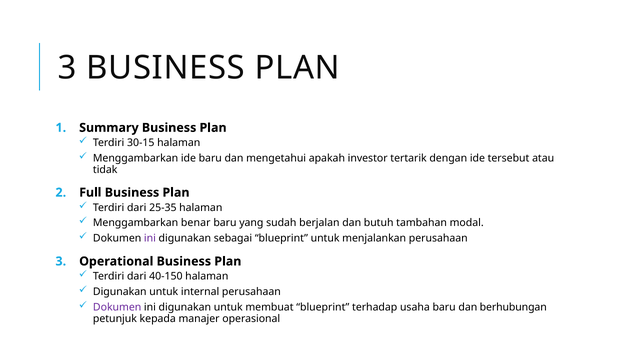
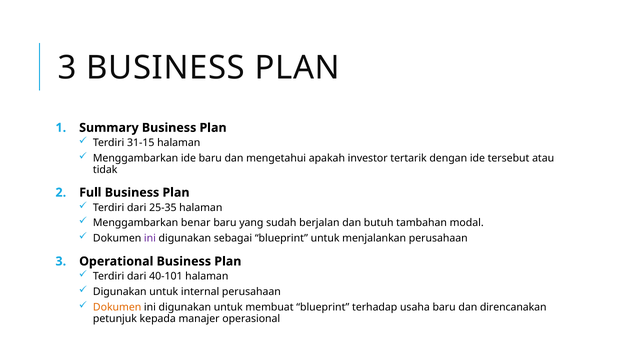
30-15: 30-15 -> 31-15
40-150: 40-150 -> 40-101
Dokumen at (117, 307) colour: purple -> orange
berhubungan: berhubungan -> direncanakan
